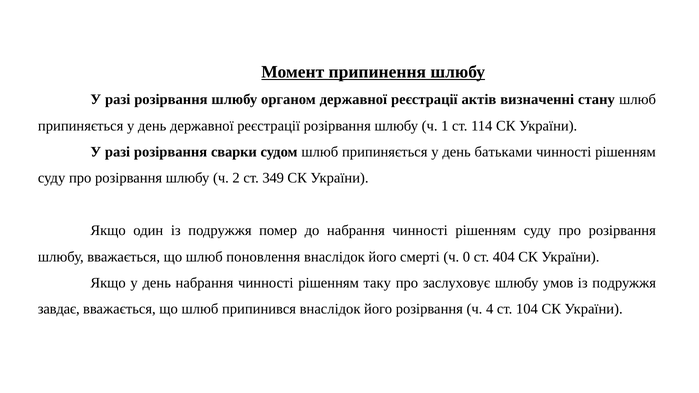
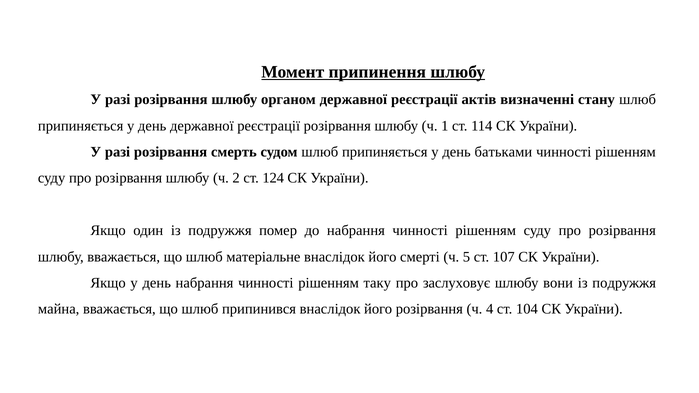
сварки: сварки -> смерть
349: 349 -> 124
поновлення: поновлення -> матеріальне
0: 0 -> 5
404: 404 -> 107
умов: умов -> вони
завдає: завдає -> майна
